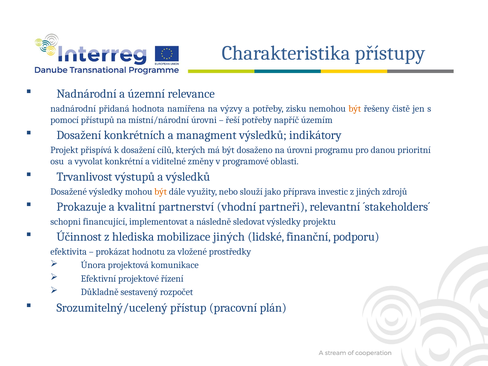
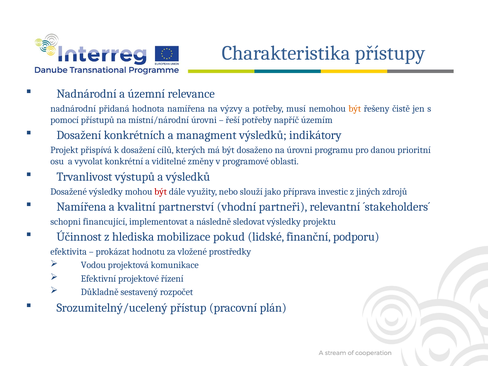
zisku: zisku -> musí
být at (161, 192) colour: orange -> red
Prokazuje at (81, 207): Prokazuje -> Namířena
mobilizace jiných: jiných -> pokud
Února: Února -> Vodou
